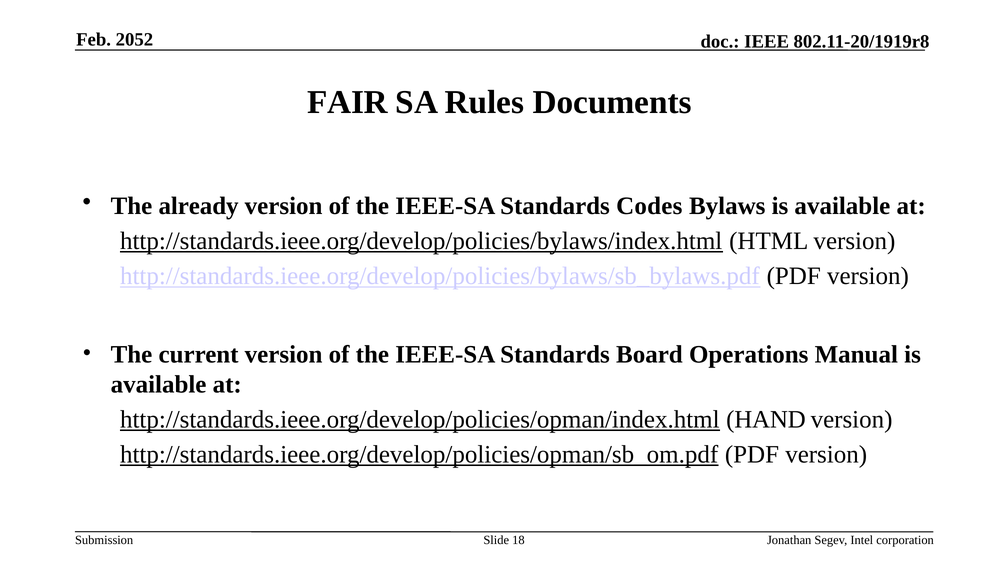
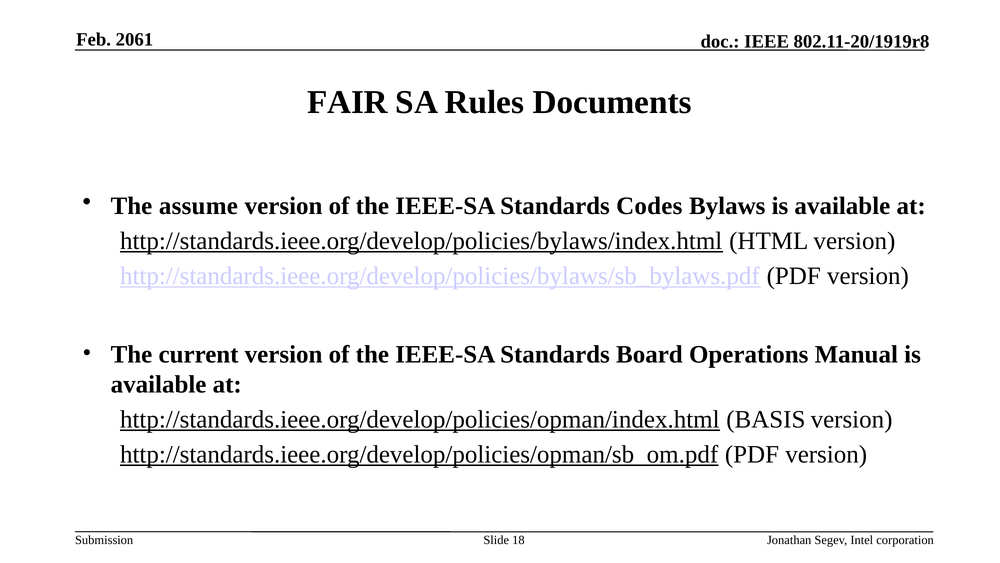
2052: 2052 -> 2061
already: already -> assume
HAND: HAND -> BASIS
